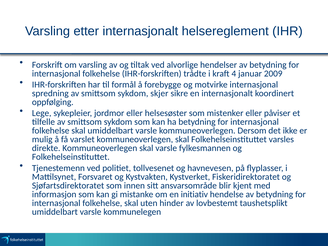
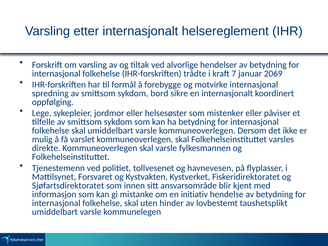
4: 4 -> 7
2009: 2009 -> 2069
skjer: skjer -> bord
